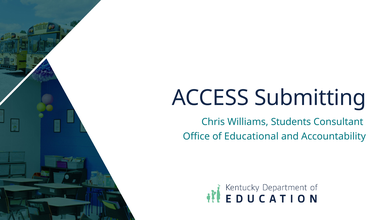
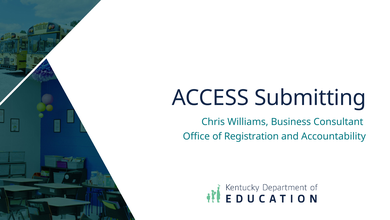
Students: Students -> Business
Educational: Educational -> Registration
